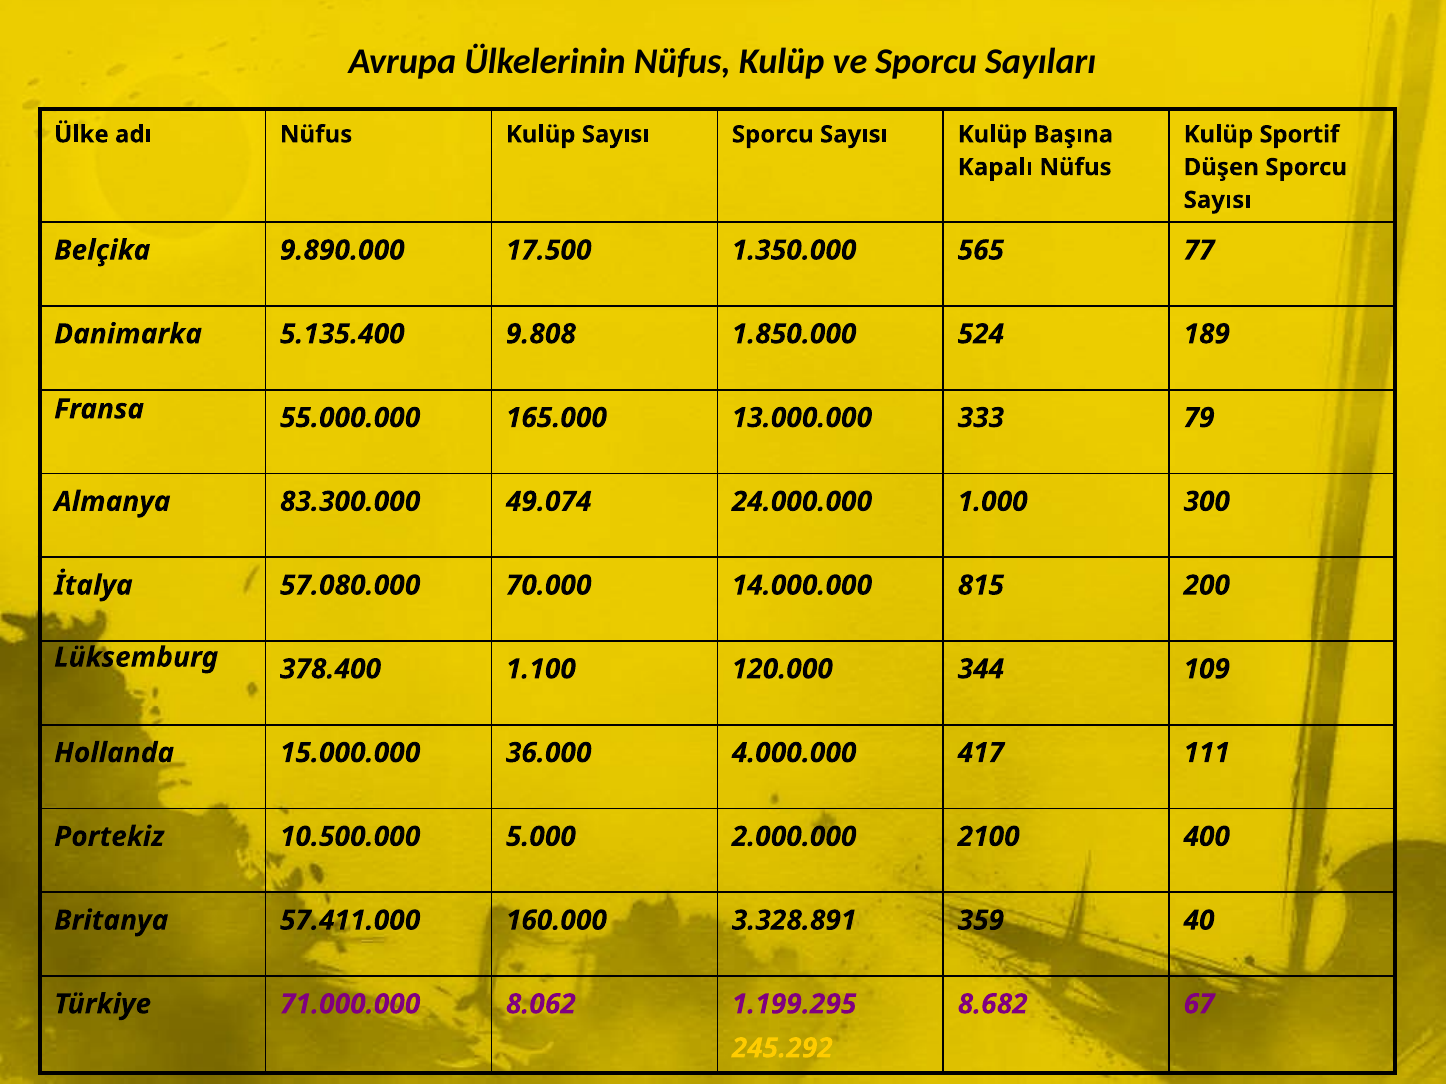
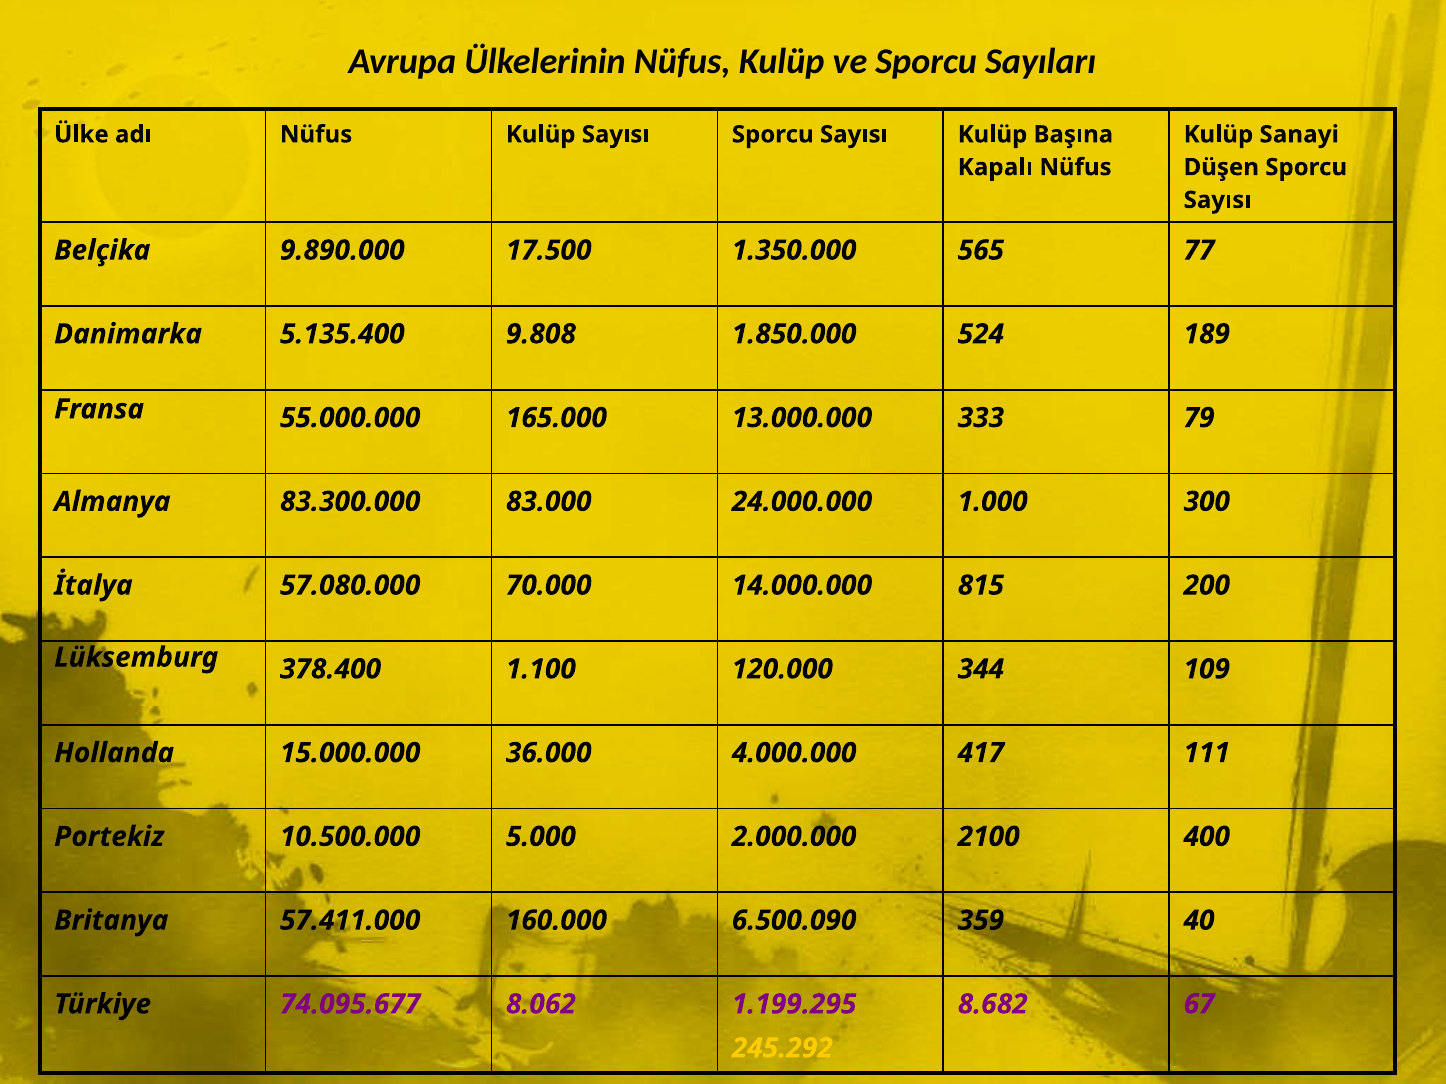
Sportif: Sportif -> Sanayi
49.074: 49.074 -> 83.000
3.328.891: 3.328.891 -> 6.500.090
71.000.000: 71.000.000 -> 74.095.677
